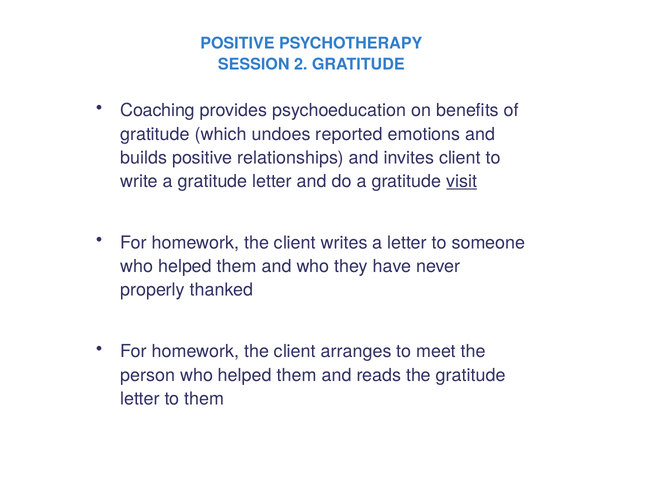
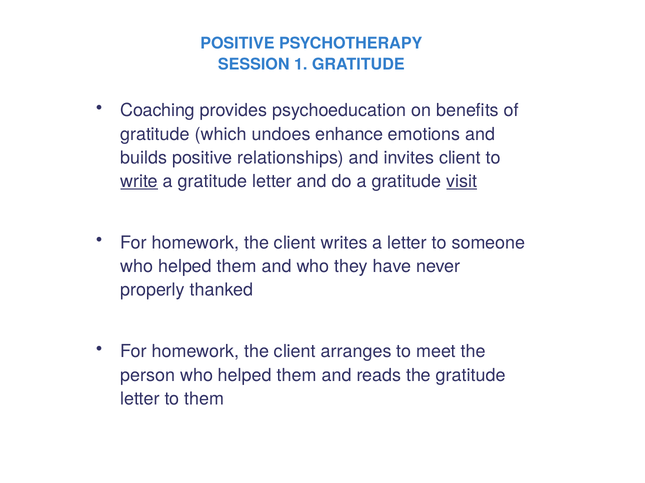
2: 2 -> 1
reported: reported -> enhance
write underline: none -> present
